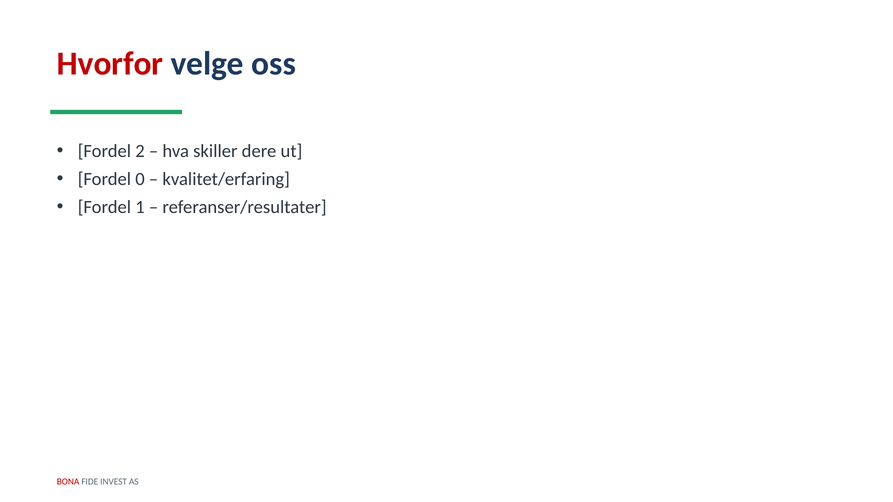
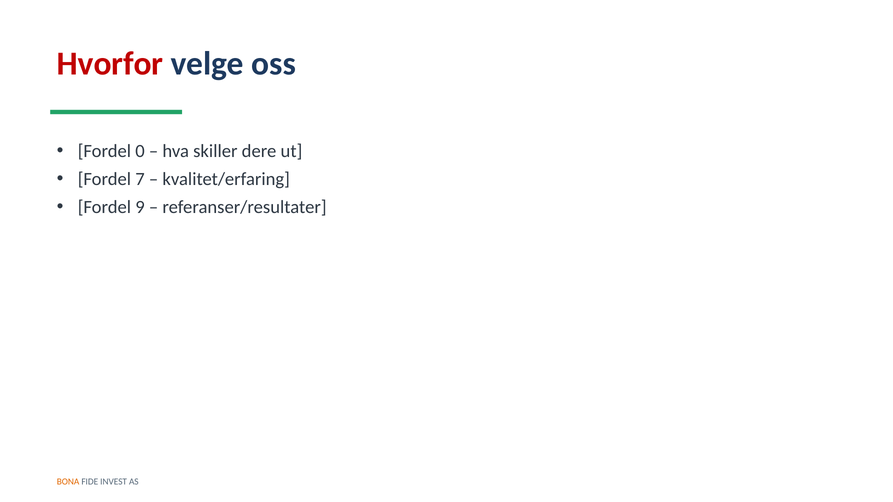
2: 2 -> 0
0: 0 -> 7
1: 1 -> 9
BONA colour: red -> orange
